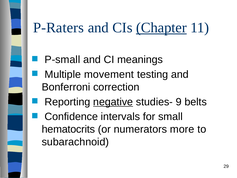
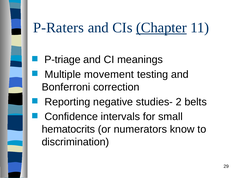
P-small: P-small -> P-triage
negative underline: present -> none
9: 9 -> 2
more: more -> know
subarachnoid: subarachnoid -> discrimination
